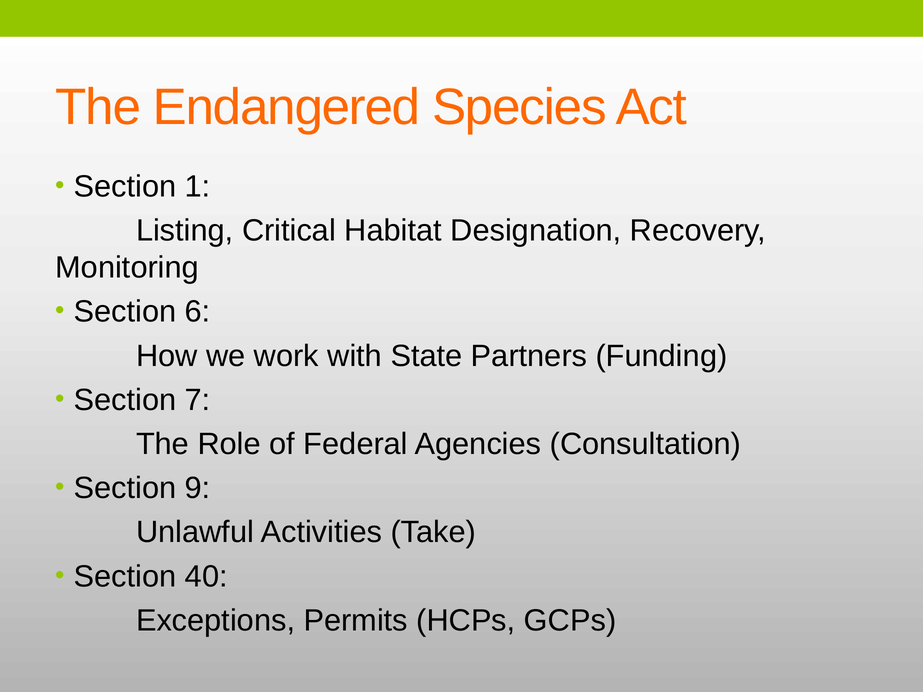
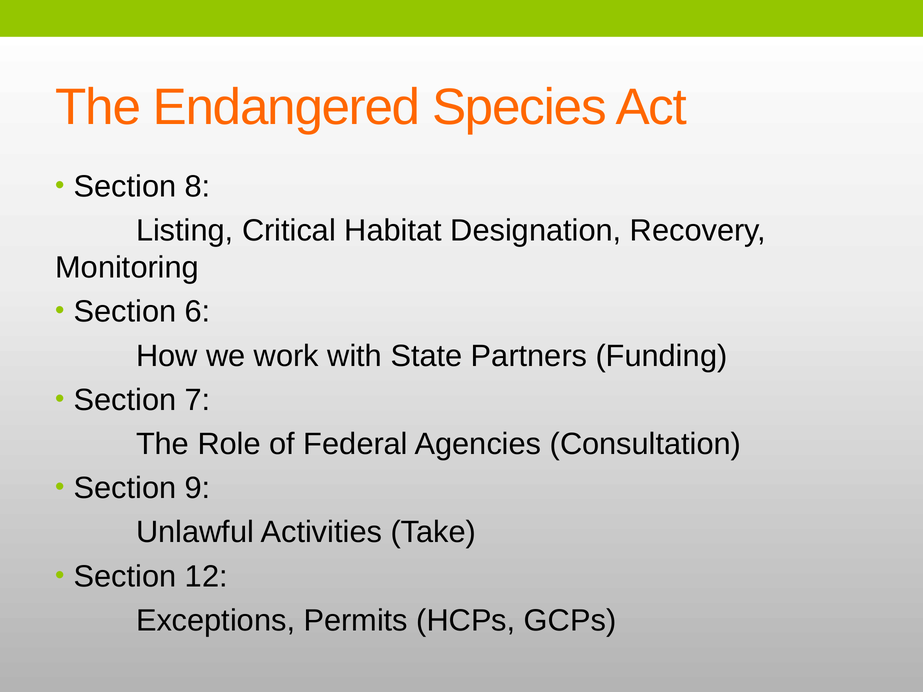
1: 1 -> 8
40: 40 -> 12
